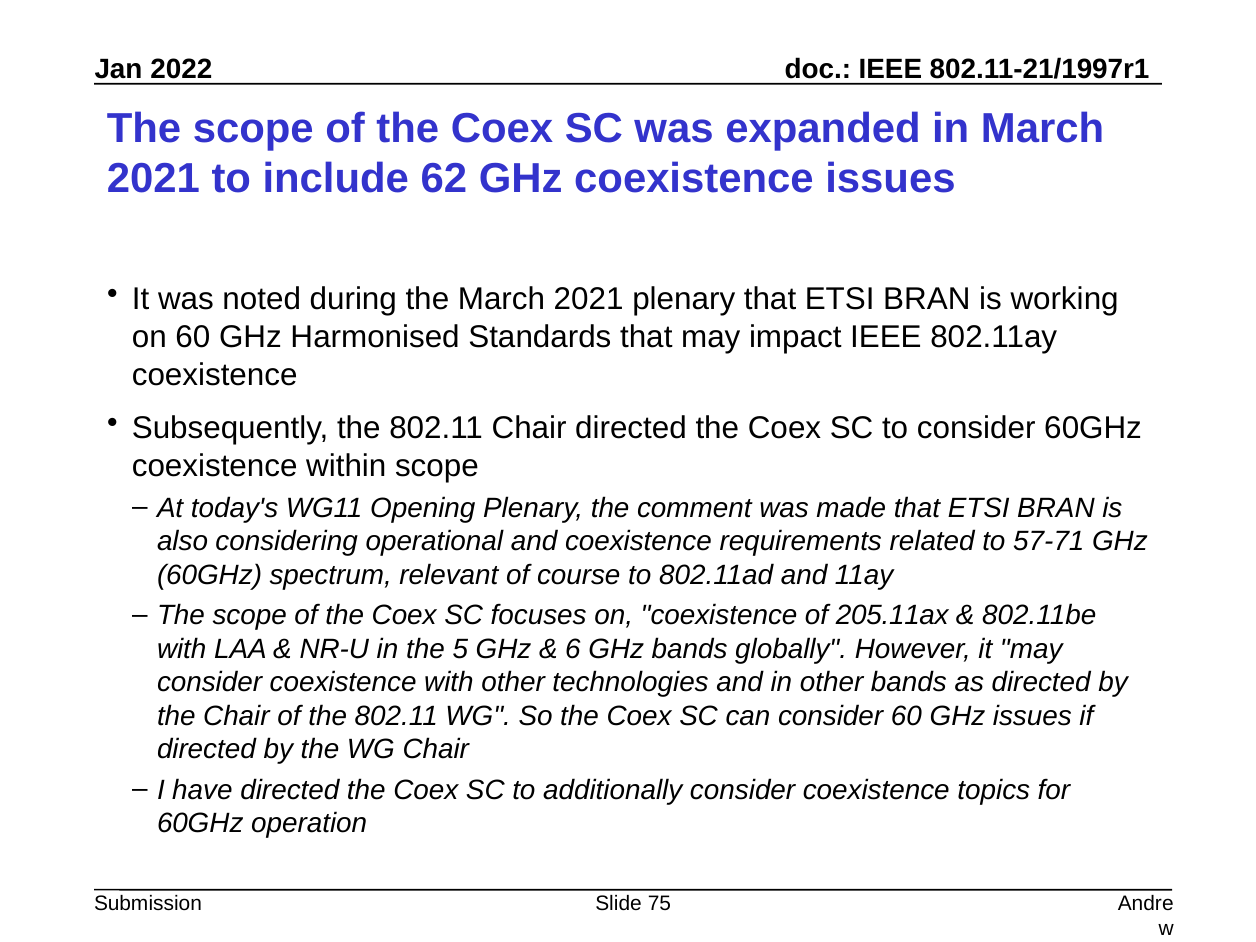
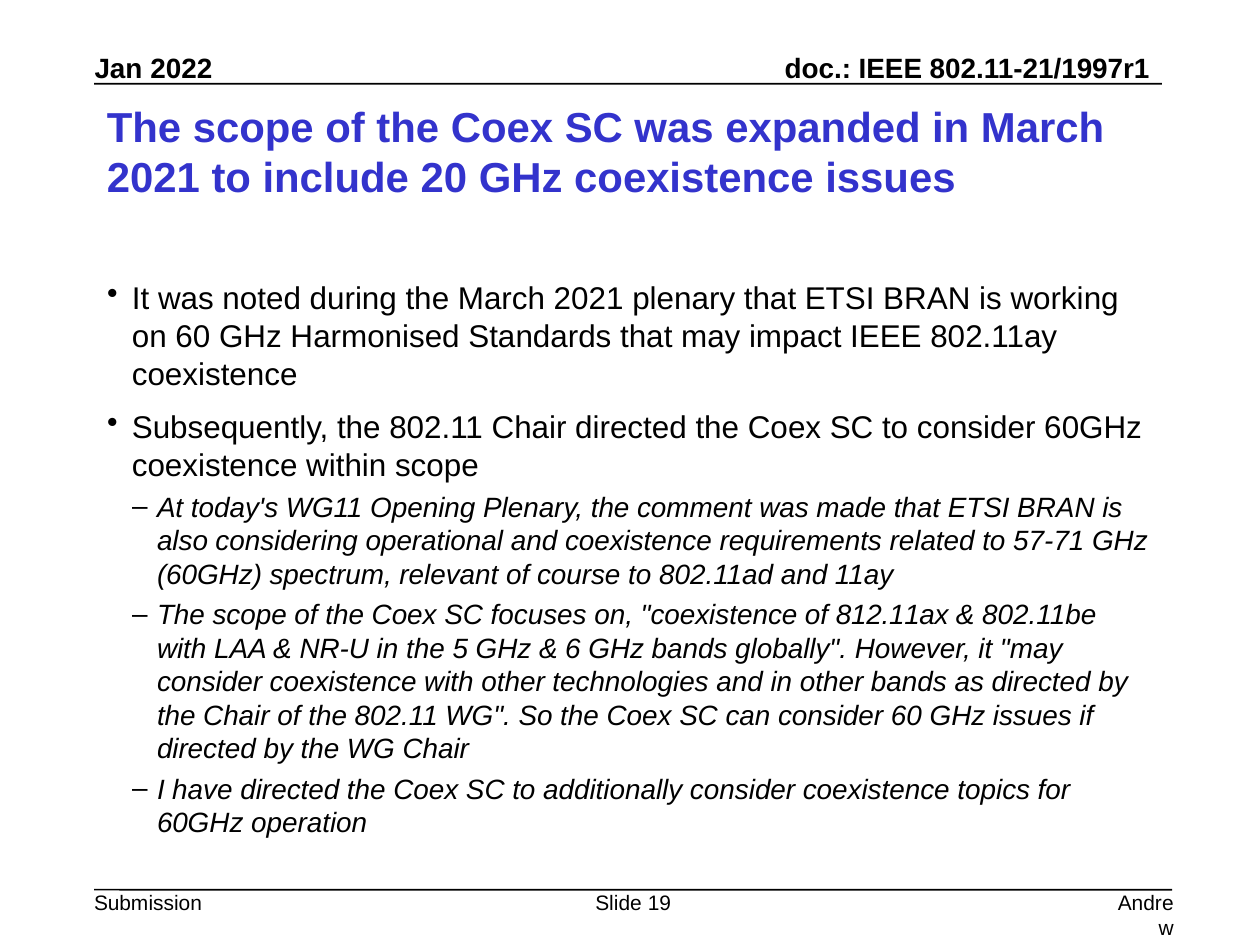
62: 62 -> 20
205.11ax: 205.11ax -> 812.11ax
75: 75 -> 19
